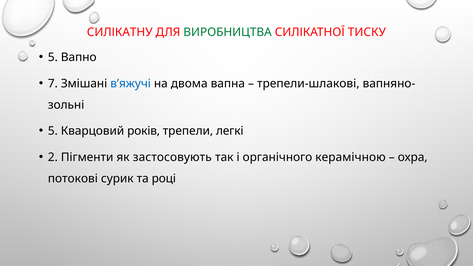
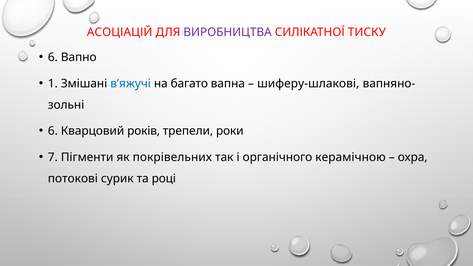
СИЛІКАТНУ: СИЛІКАТНУ -> АСОЦІАЦІЙ
ВИРОБНИЦТВА colour: green -> purple
5 at (53, 57): 5 -> 6
7: 7 -> 1
двома: двома -> багато
трепели-шлакові: трепели-шлакові -> шиферу-шлакові
5 at (53, 131): 5 -> 6
легкі: легкі -> роки
2: 2 -> 7
застосовують: застосовують -> покрівельних
